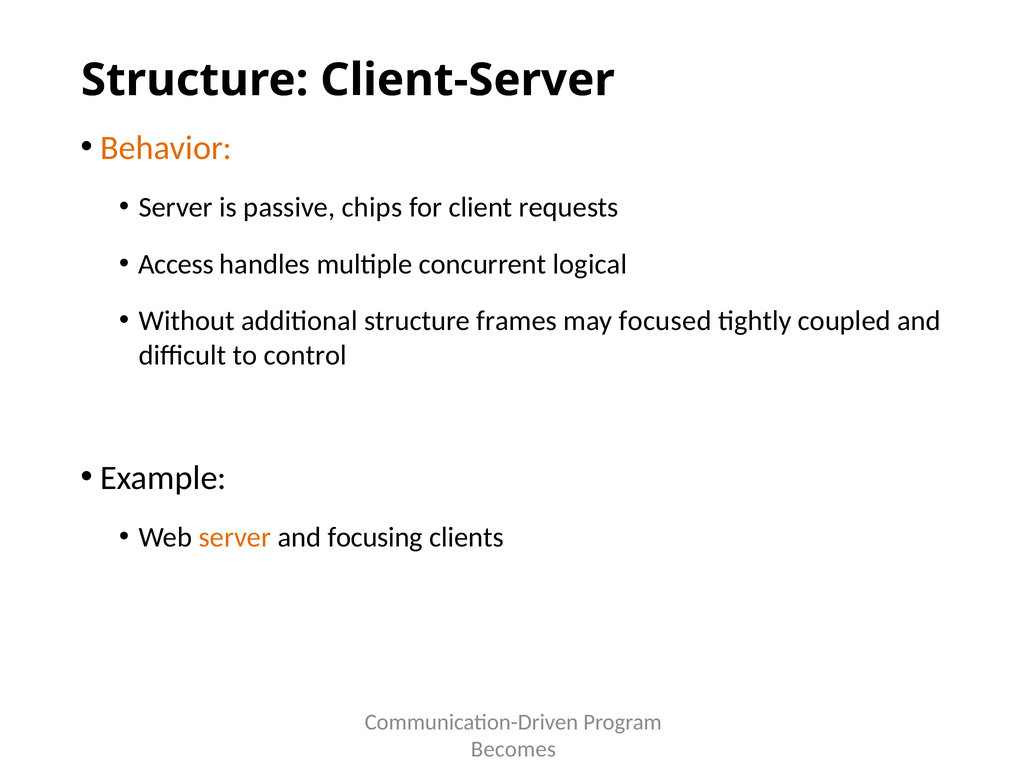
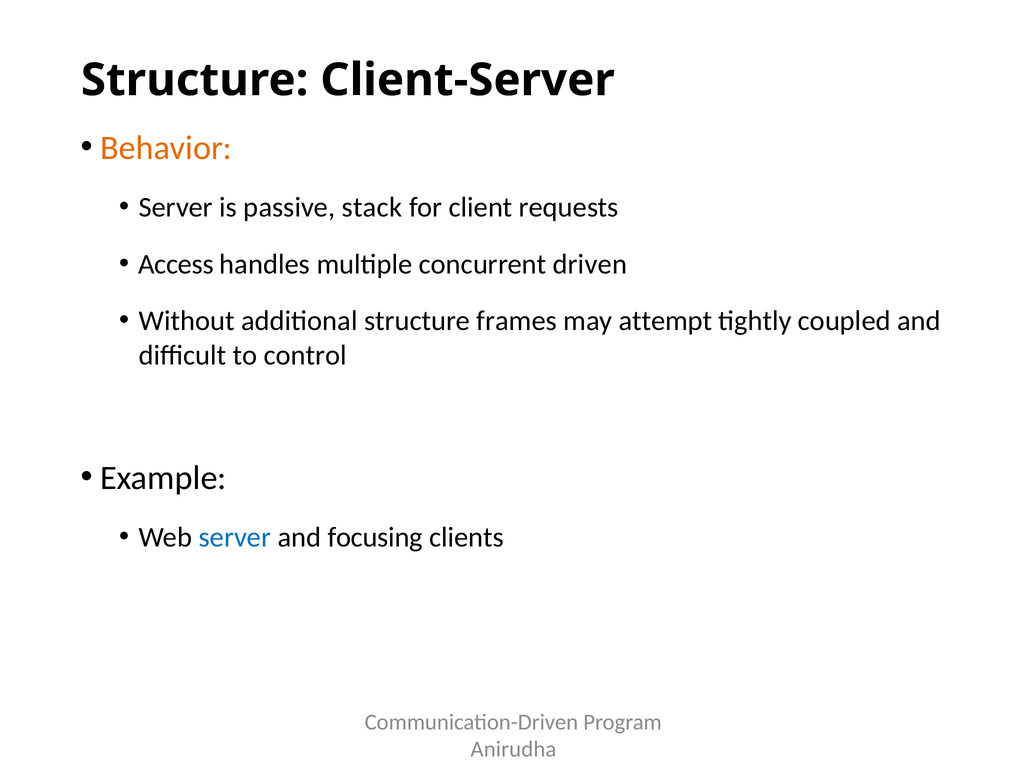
chips: chips -> stack
logical: logical -> driven
focused: focused -> attempt
server at (235, 538) colour: orange -> blue
Becomes: Becomes -> Anirudha
